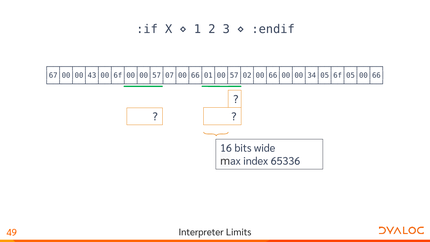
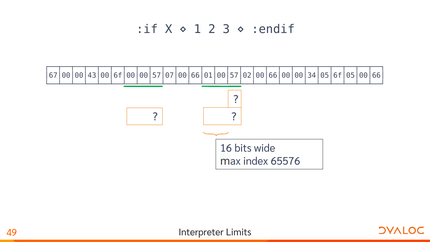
65336: 65336 -> 65576
